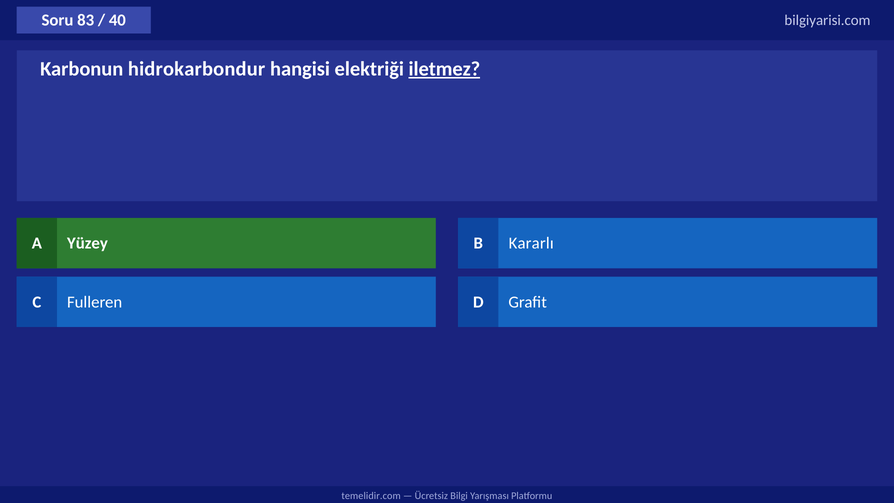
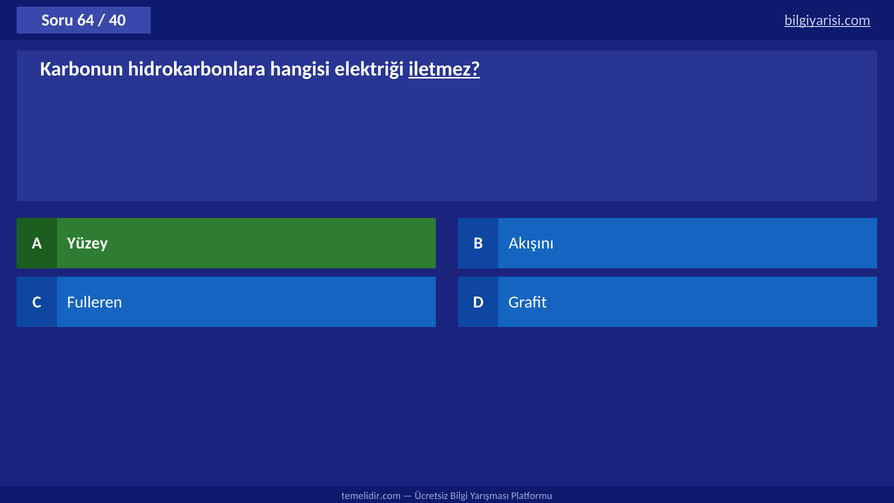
83: 83 -> 64
bilgiyarisi.com underline: none -> present
hidrokarbondur: hidrokarbondur -> hidrokarbonlara
Kararlı: Kararlı -> Akışını
